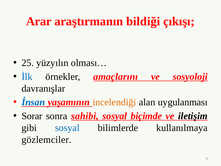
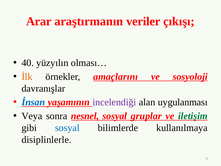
bildiği: bildiği -> veriler
25: 25 -> 40
İlk colour: blue -> orange
incelendiği colour: orange -> purple
Sorar: Sorar -> Veya
sahibi: sahibi -> nesnel
biçimde: biçimde -> gruplar
iletişim colour: black -> green
gözlemciler: gözlemciler -> disiplinlerle
